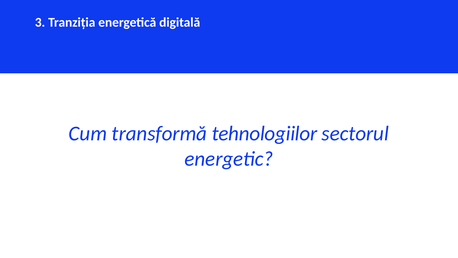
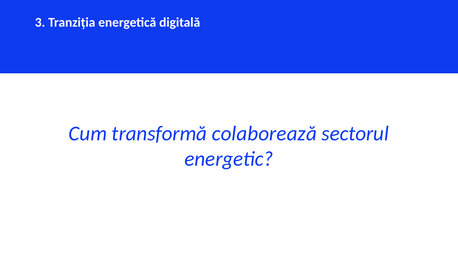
tehnologiilor: tehnologiilor -> colaborează
